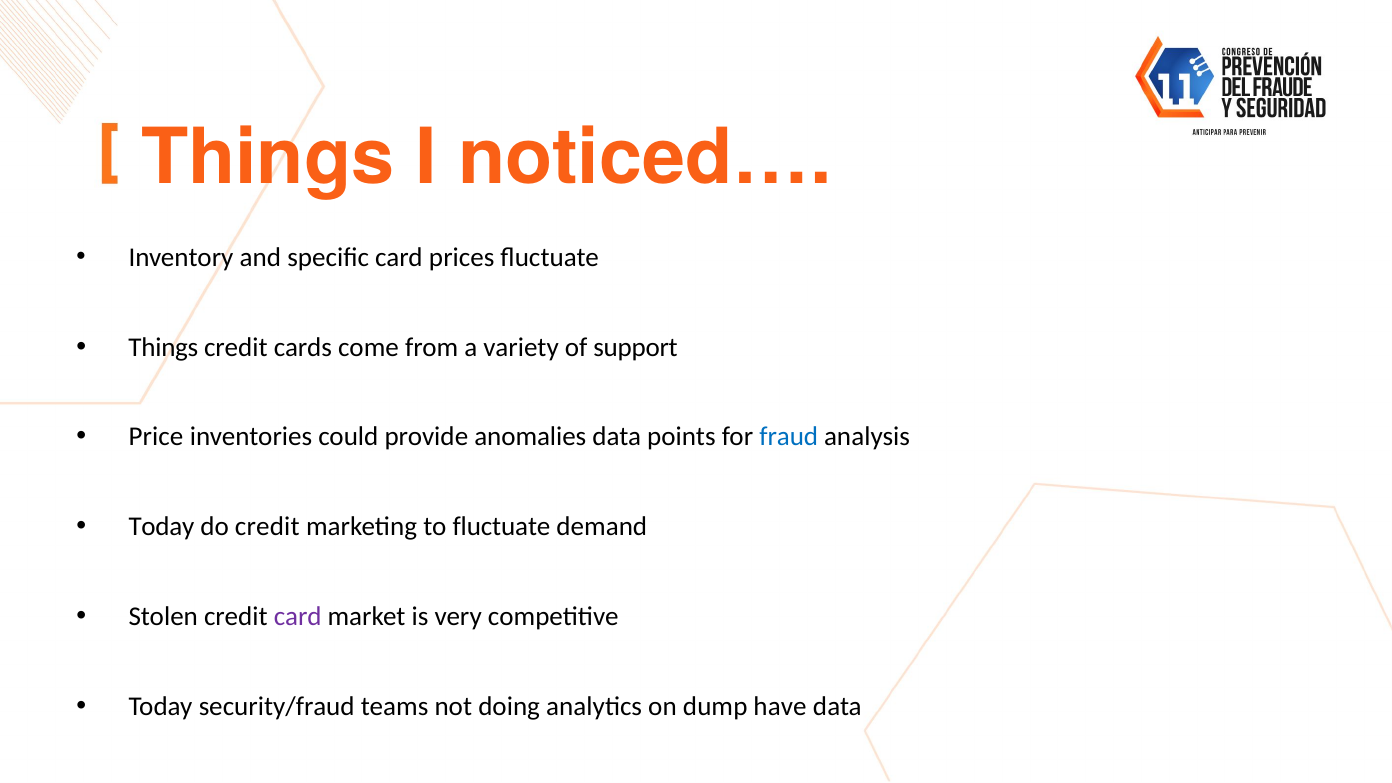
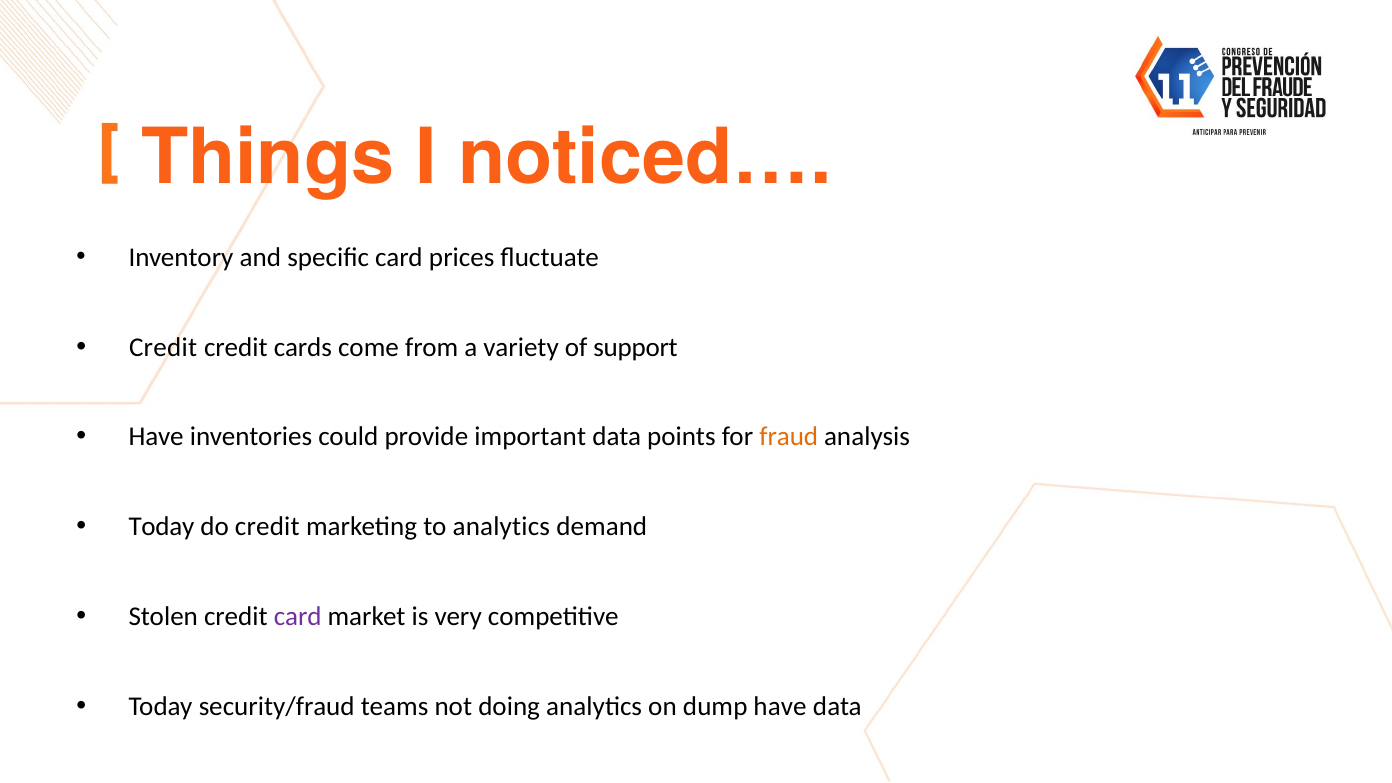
Things at (163, 347): Things -> Credit
Price at (156, 437): Price -> Have
anomalies: anomalies -> important
fraud colour: blue -> orange
to fluctuate: fluctuate -> analytics
